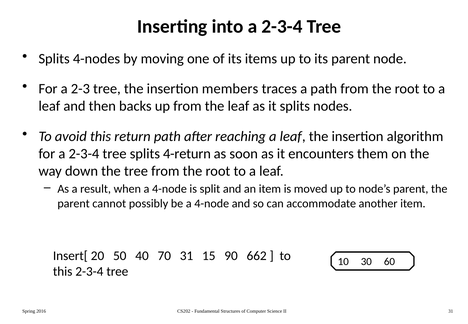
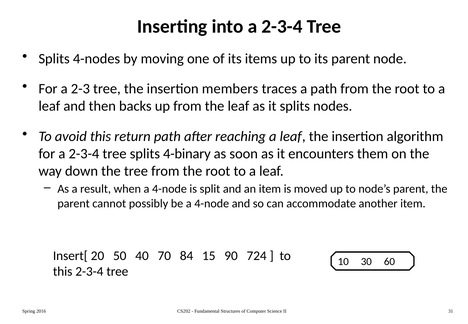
4-return: 4-return -> 4-binary
70 31: 31 -> 84
662: 662 -> 724
